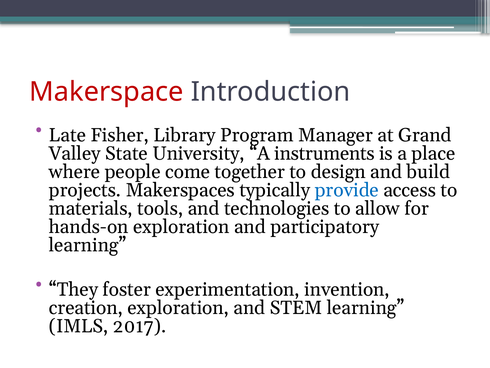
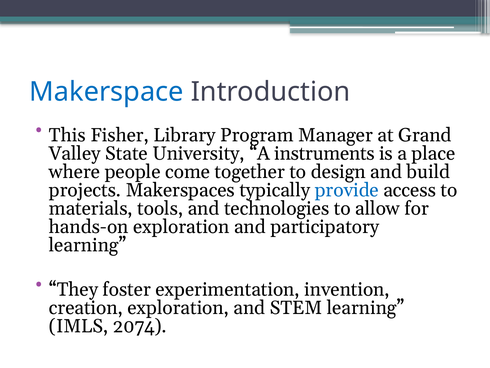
Makerspace colour: red -> blue
Late: Late -> This
2017: 2017 -> 2074
